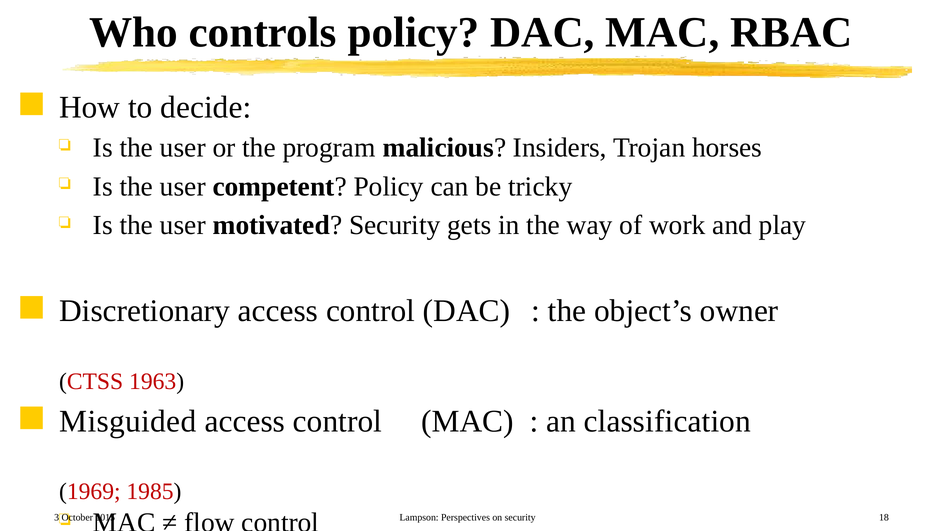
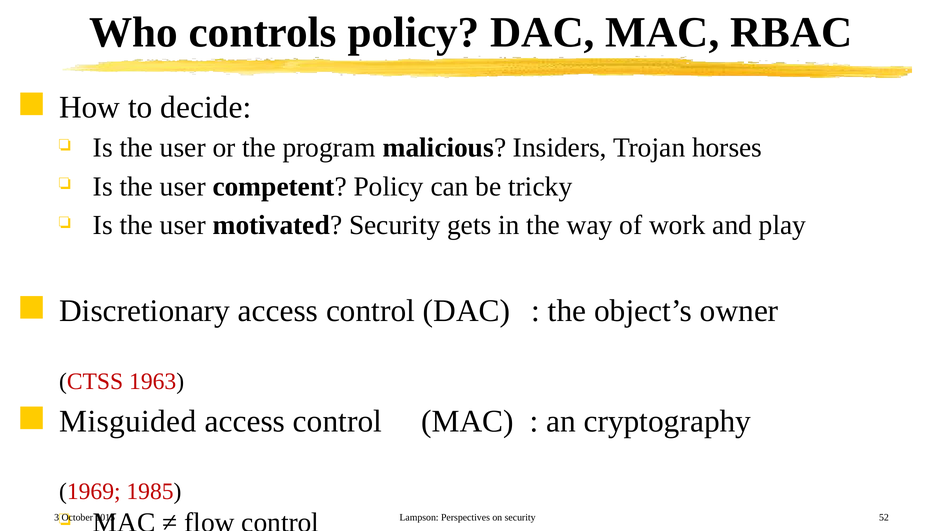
classification: classification -> cryptography
18: 18 -> 52
